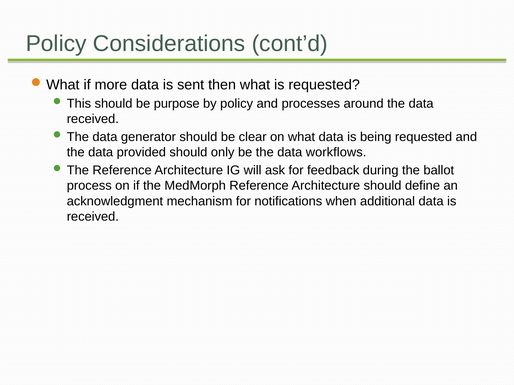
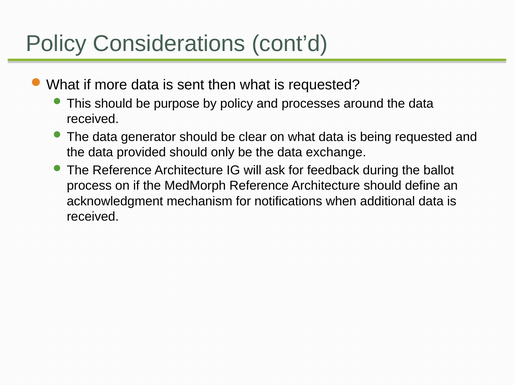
workflows: workflows -> exchange
